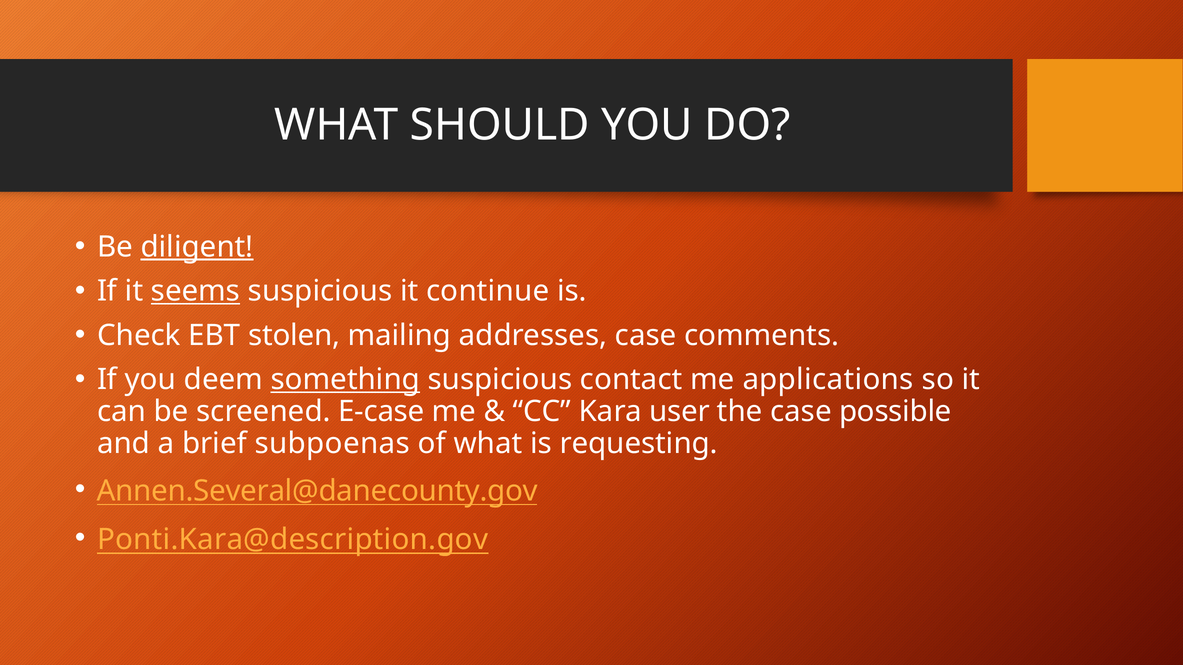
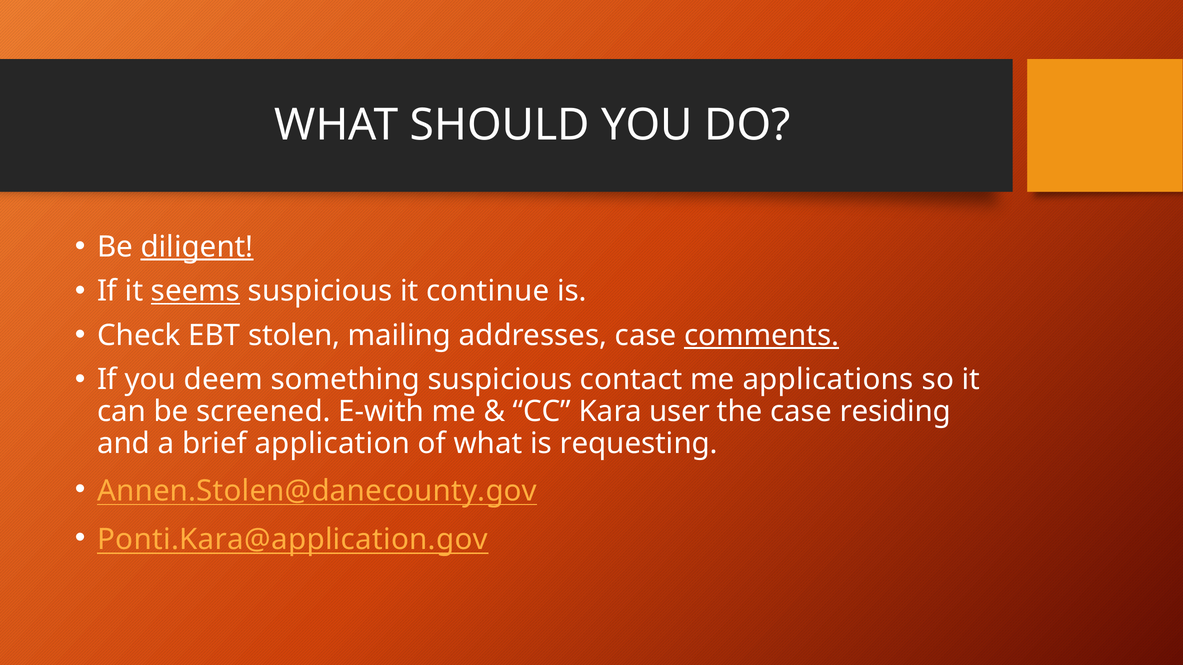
comments underline: none -> present
something underline: present -> none
E-case: E-case -> E-with
possible: possible -> residing
subpoenas: subpoenas -> application
Annen.Several@danecounty.gov: Annen.Several@danecounty.gov -> Annen.Stolen@danecounty.gov
Ponti.Kara@description.gov: Ponti.Kara@description.gov -> Ponti.Kara@application.gov
